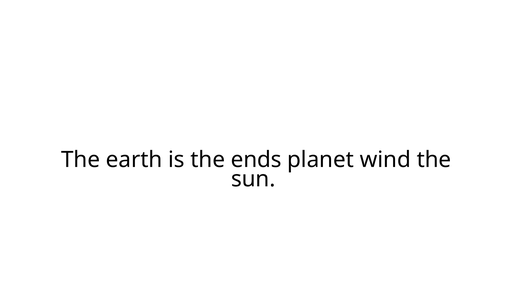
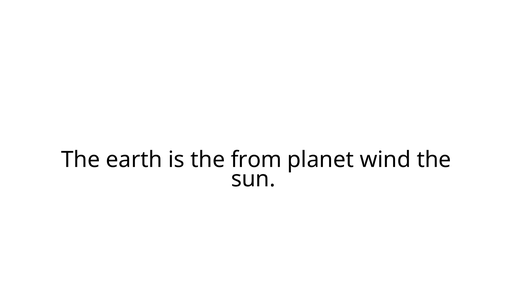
ends: ends -> from
